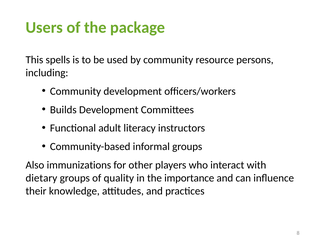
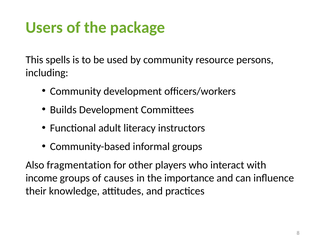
immunizations: immunizations -> fragmentation
dietary: dietary -> income
quality: quality -> causes
